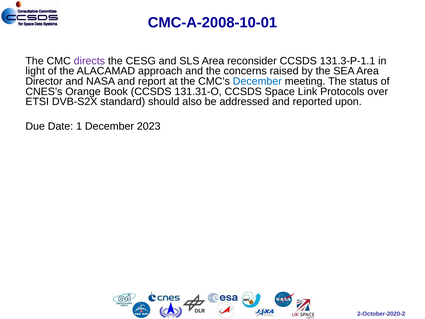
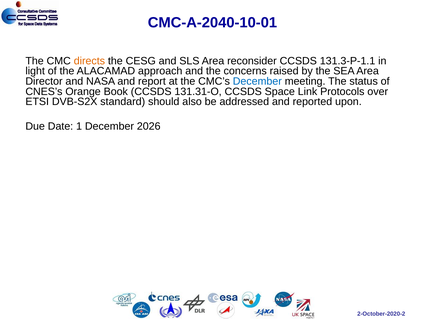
CMC-A-2008-10-01: CMC-A-2008-10-01 -> CMC-A-2040-10-01
directs colour: purple -> orange
2023: 2023 -> 2026
